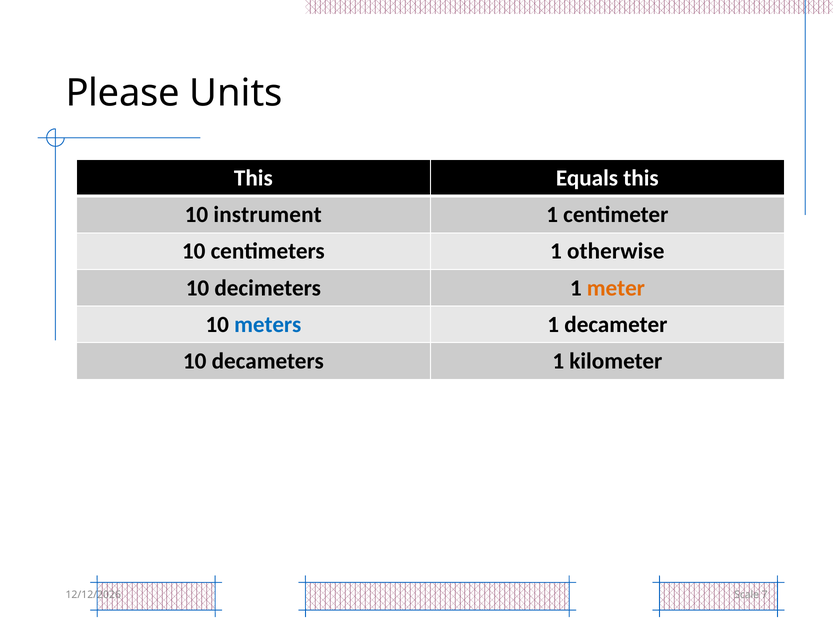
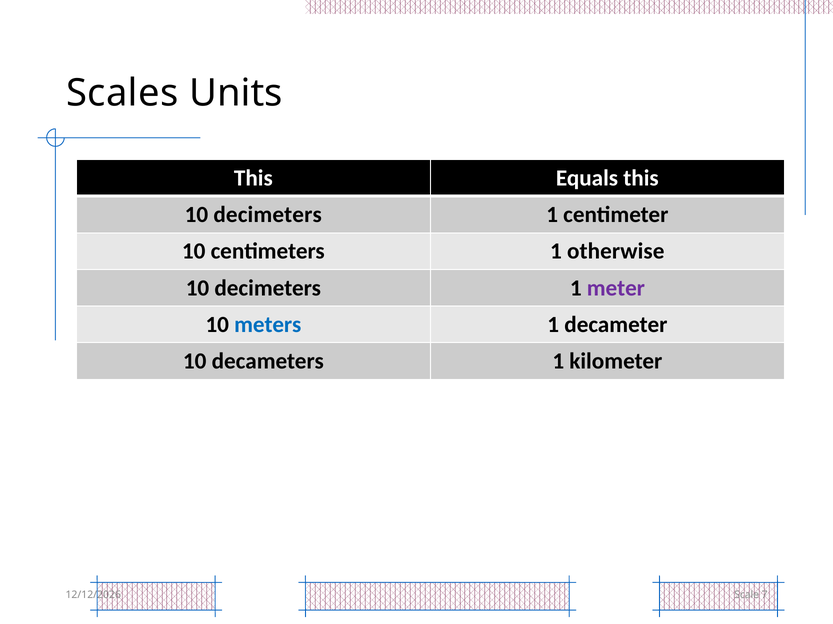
Please: Please -> Scales
instrument at (268, 215): instrument -> decimeters
meter colour: orange -> purple
